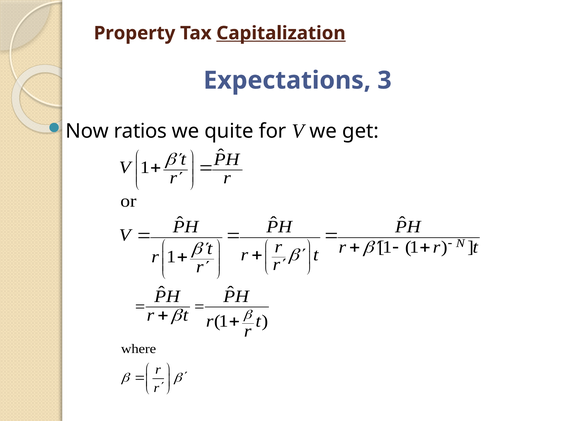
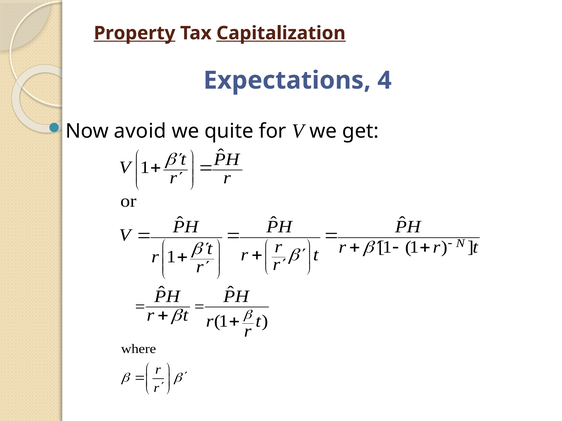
Property underline: none -> present
3: 3 -> 4
ratios: ratios -> avoid
